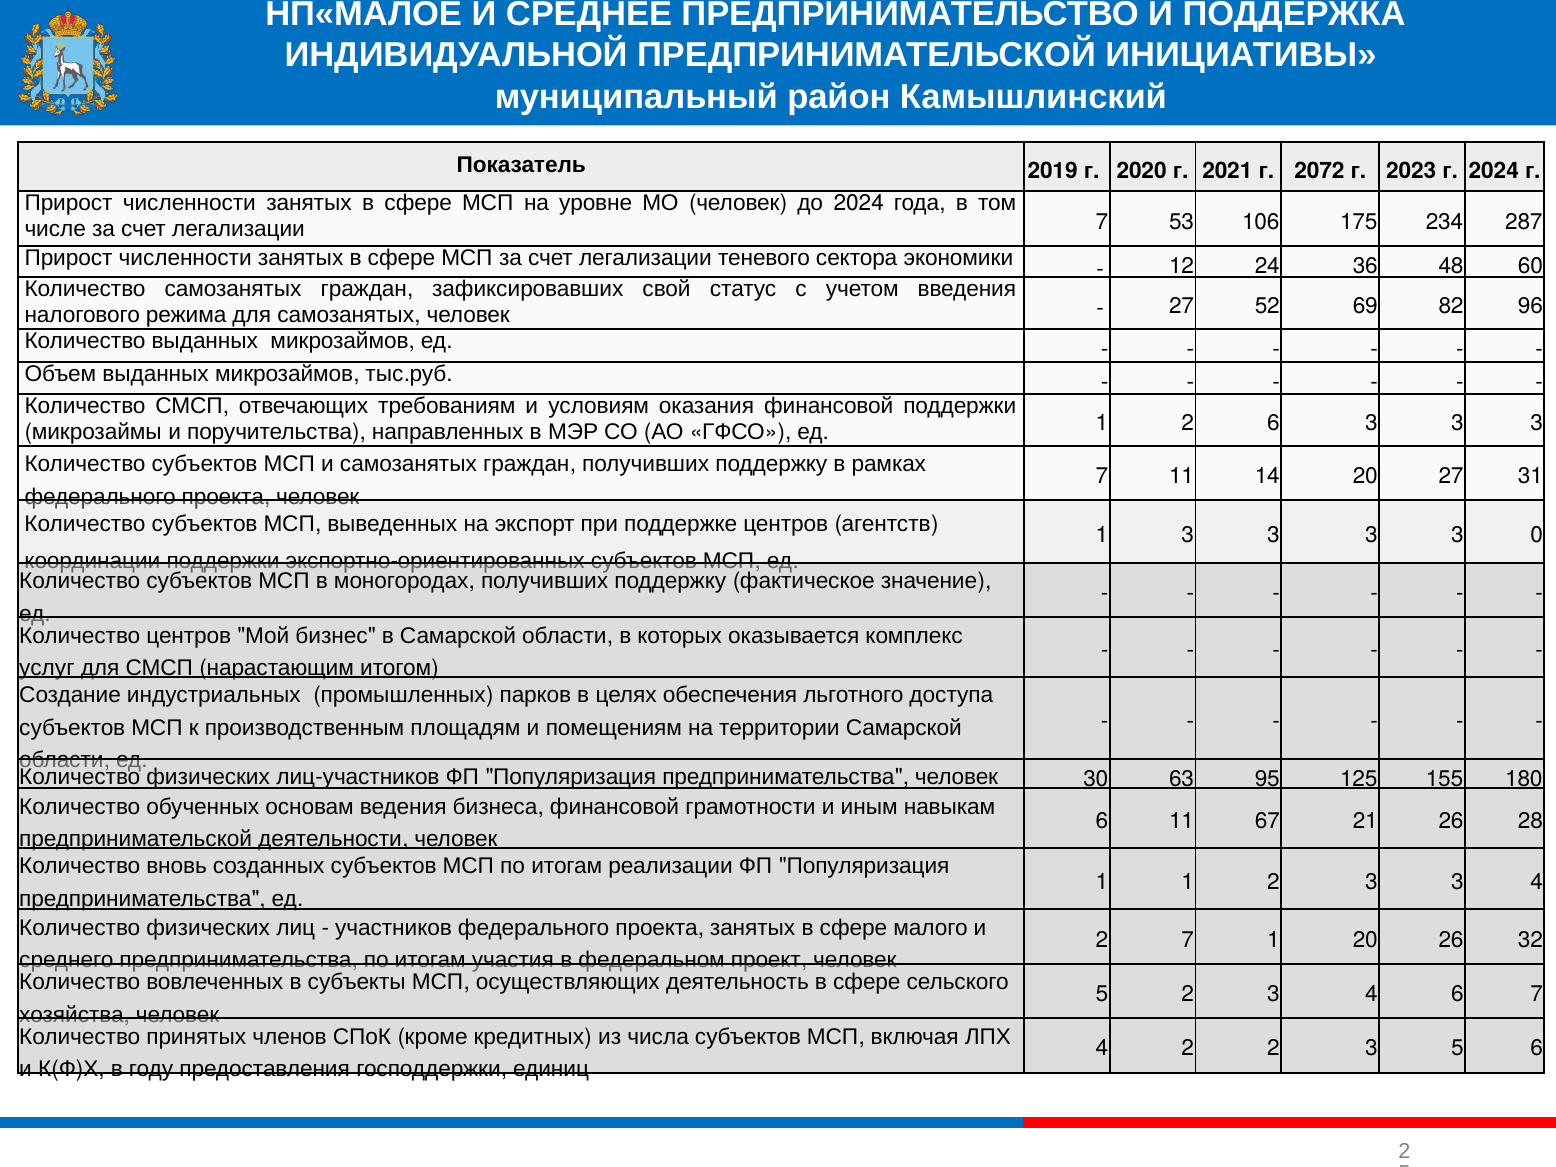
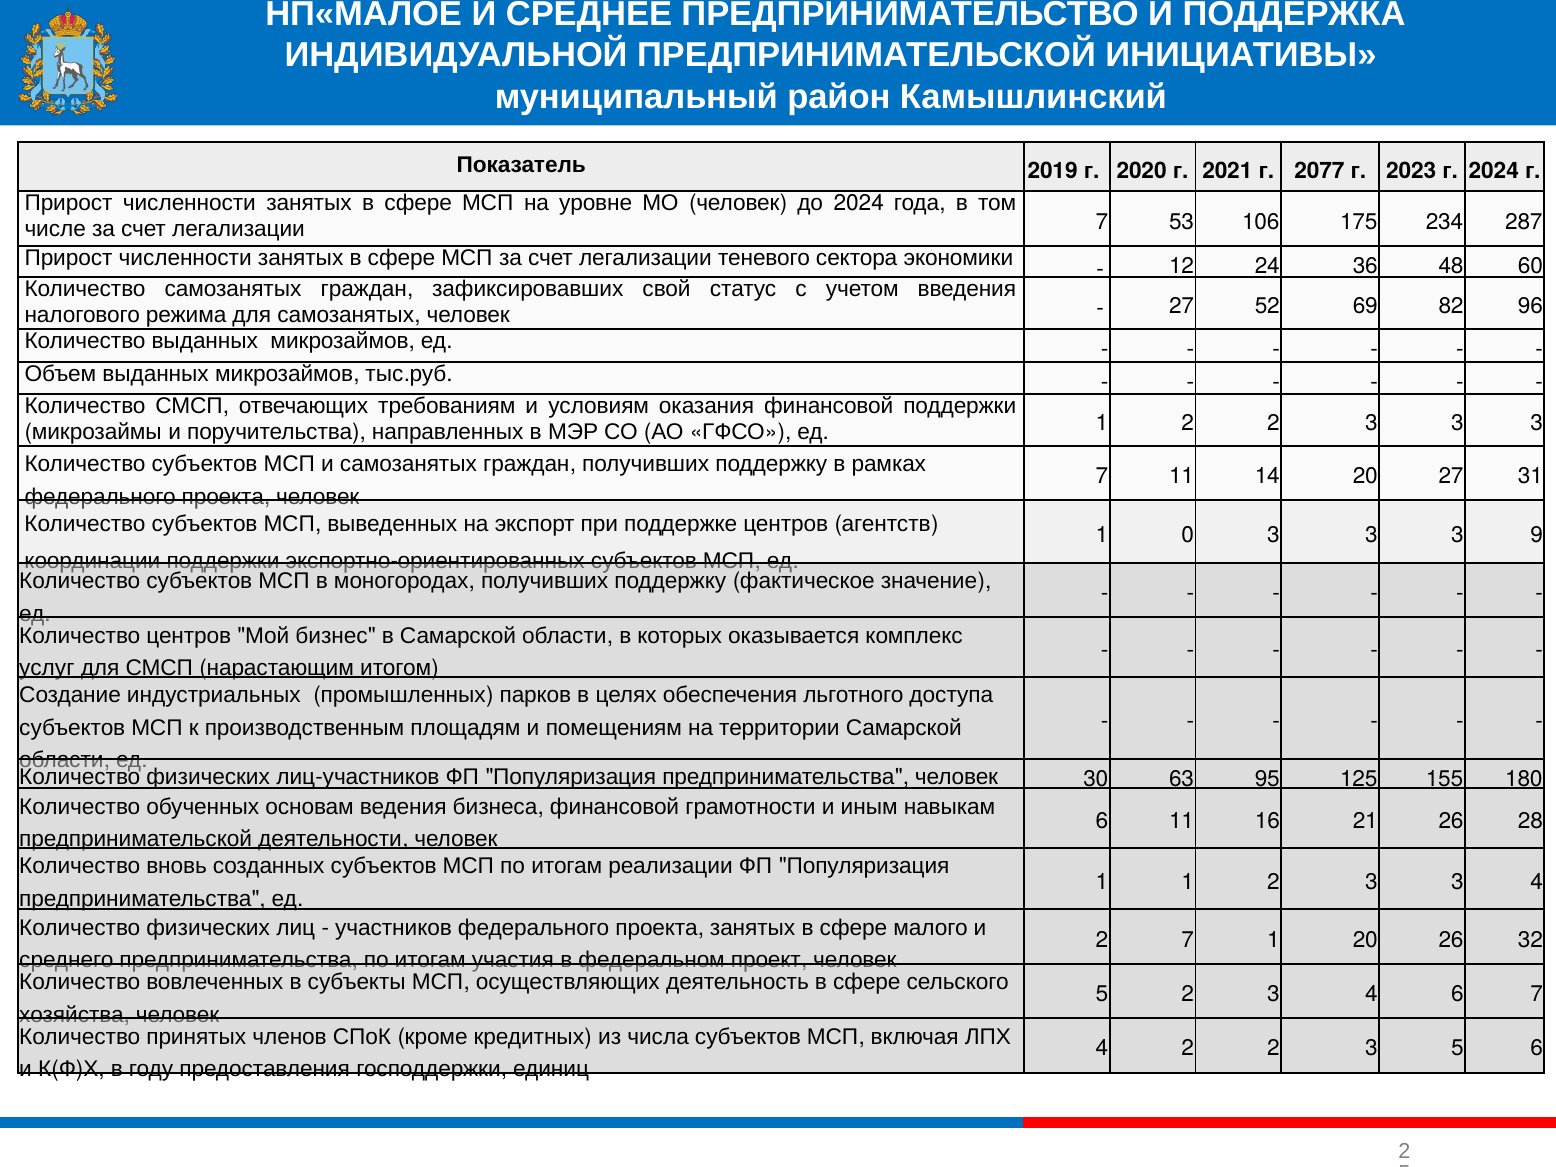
2072: 2072 -> 2077
1 2 6: 6 -> 2
1 3: 3 -> 0
0: 0 -> 9
67: 67 -> 16
